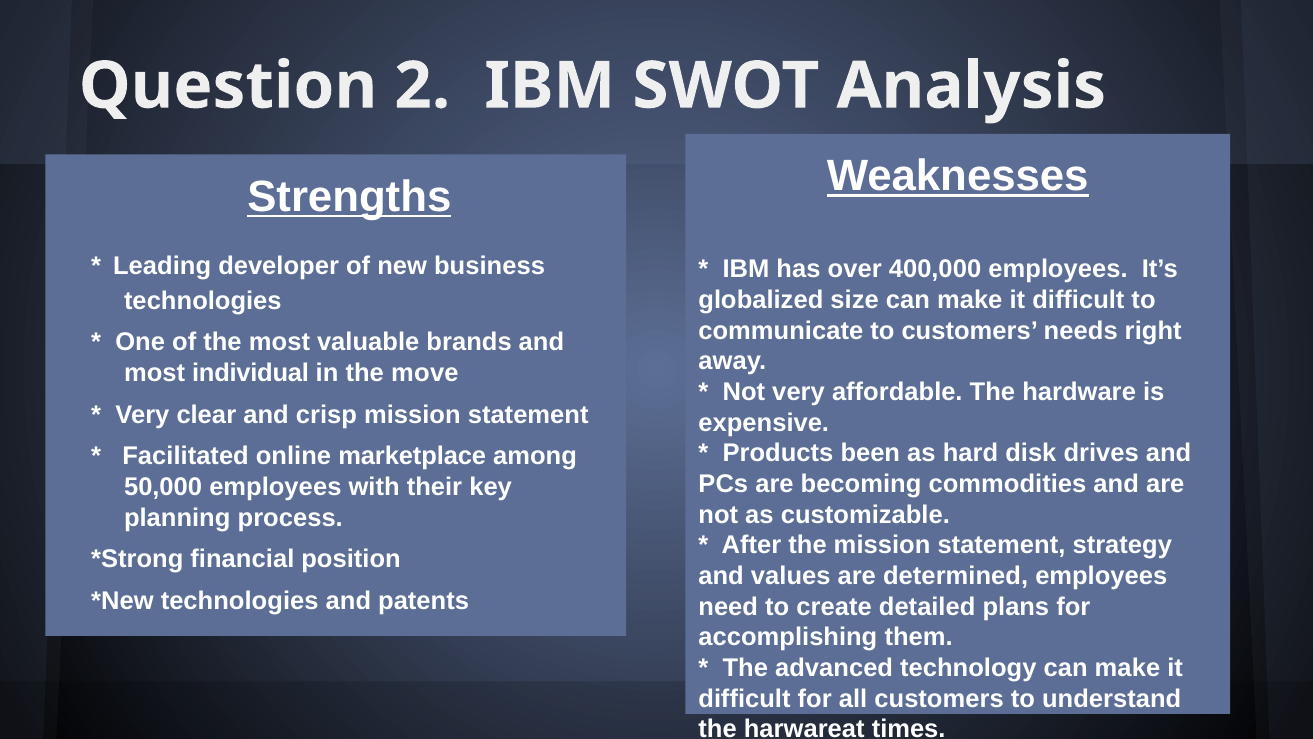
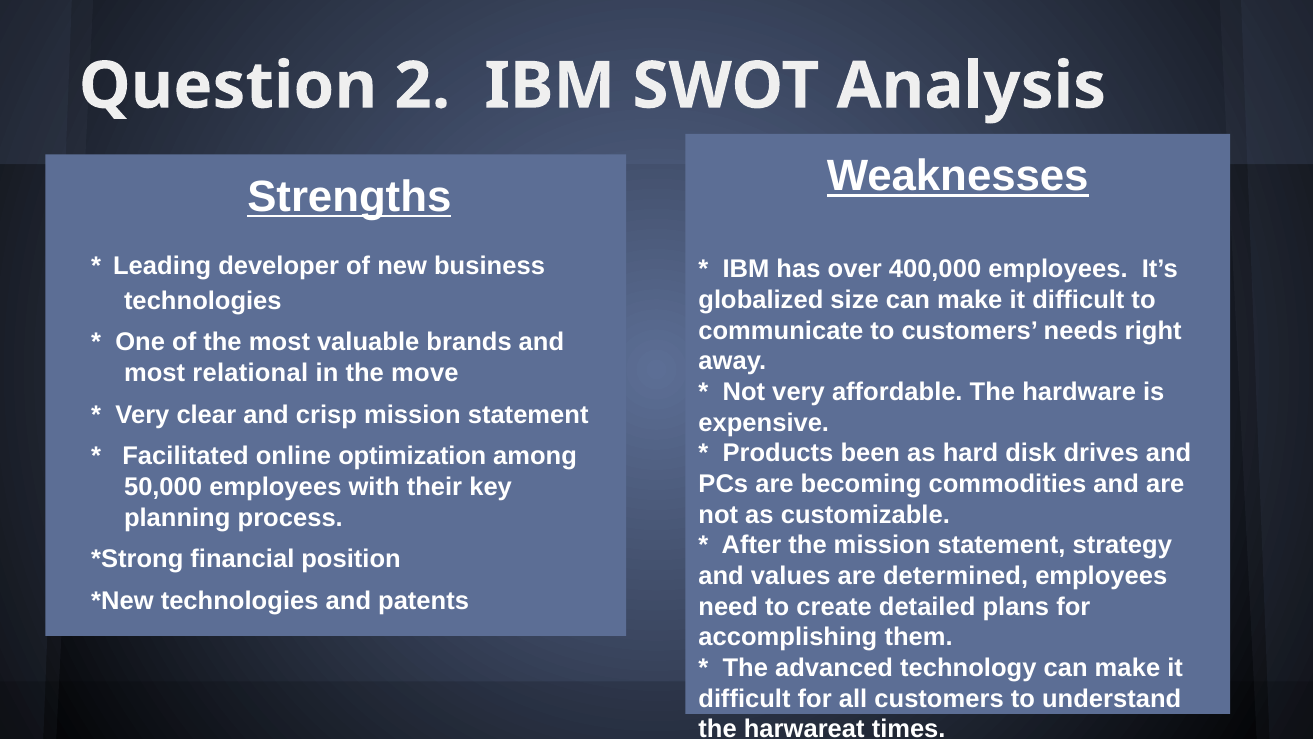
individual: individual -> relational
marketplace: marketplace -> optimization
